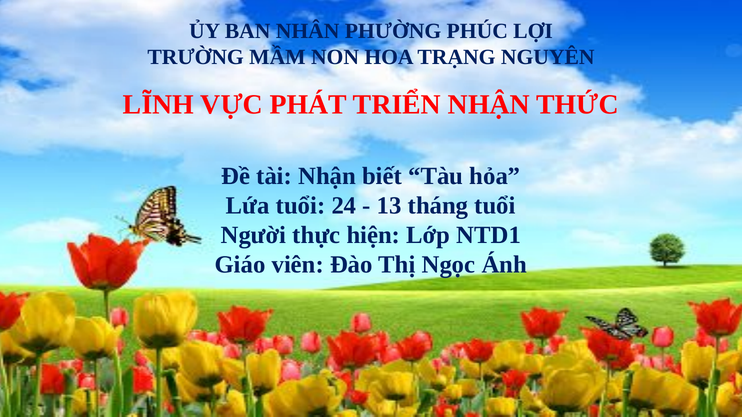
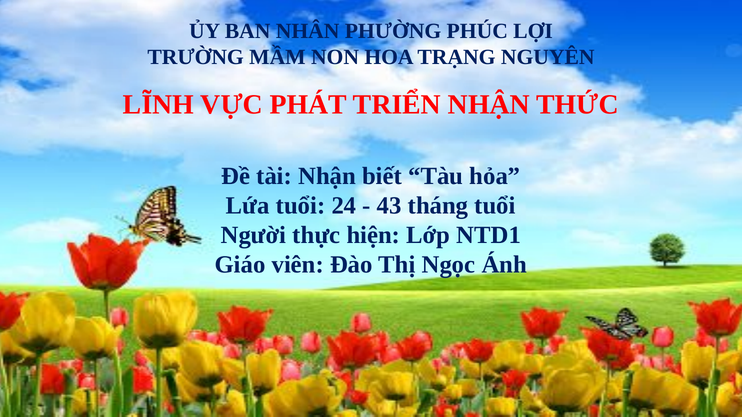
13: 13 -> 43
